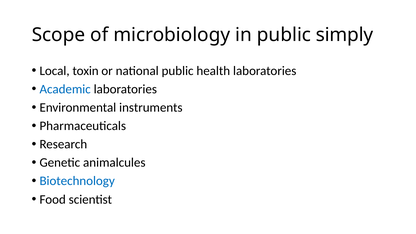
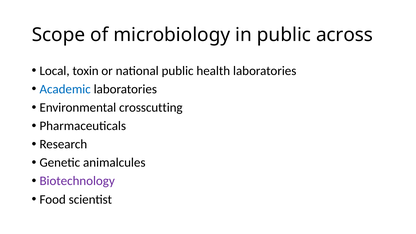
simply: simply -> across
instruments: instruments -> crosscutting
Biotechnology colour: blue -> purple
